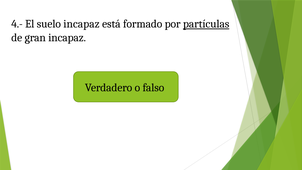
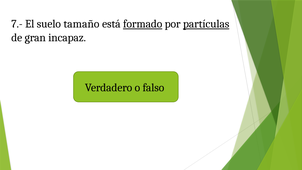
4.-: 4.- -> 7.-
suelo incapaz: incapaz -> tamaño
formado underline: none -> present
